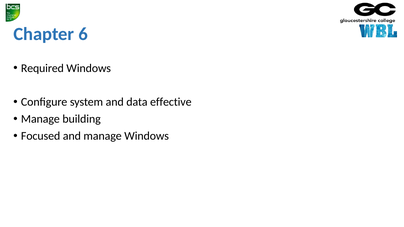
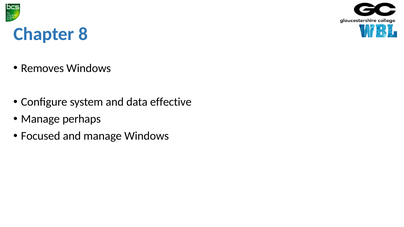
6: 6 -> 8
Required: Required -> Removes
building: building -> perhaps
